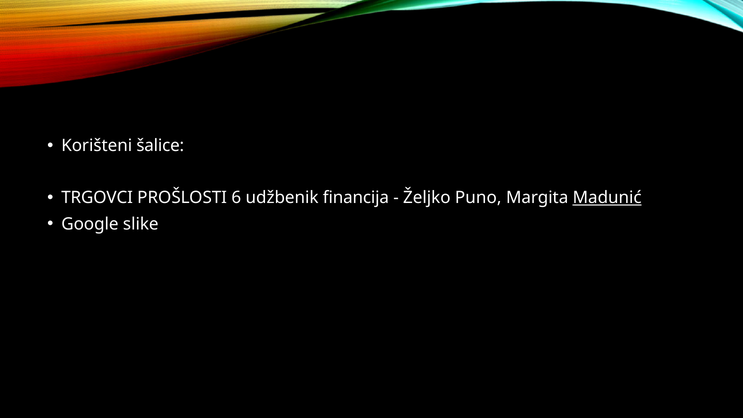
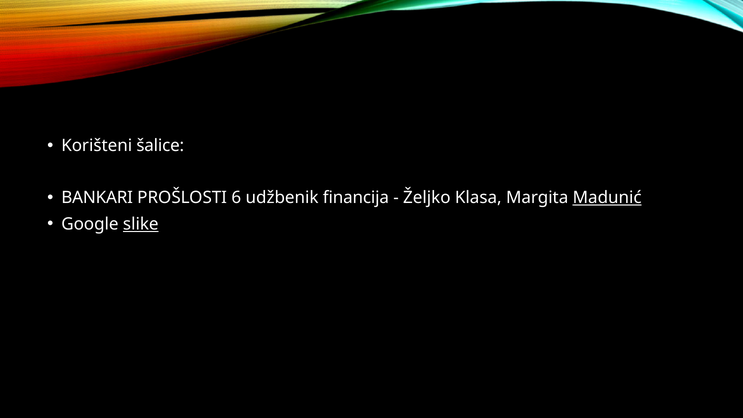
TRGOVCI: TRGOVCI -> BANKARI
Puno: Puno -> Klasa
slike underline: none -> present
